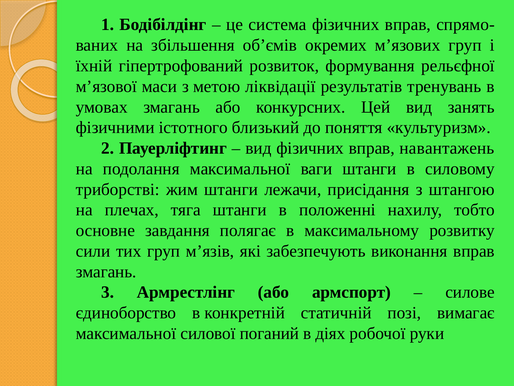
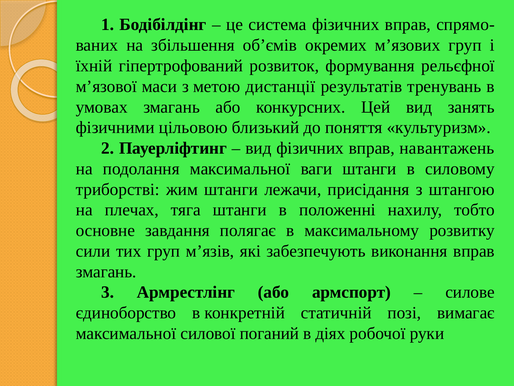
ліквідації: ліквідації -> дистанції
істотного: істотного -> цільовою
